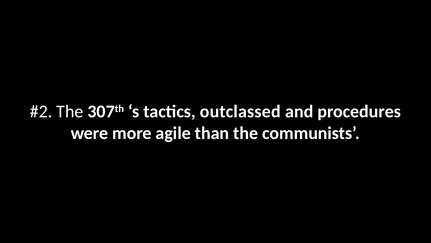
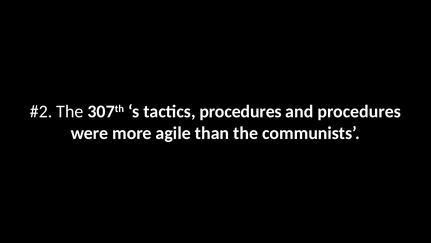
tactics outclassed: outclassed -> procedures
